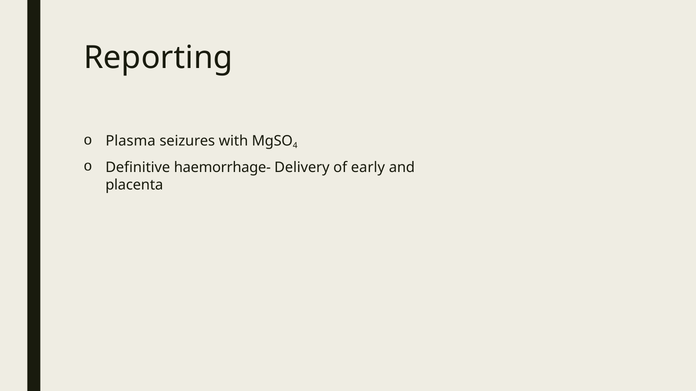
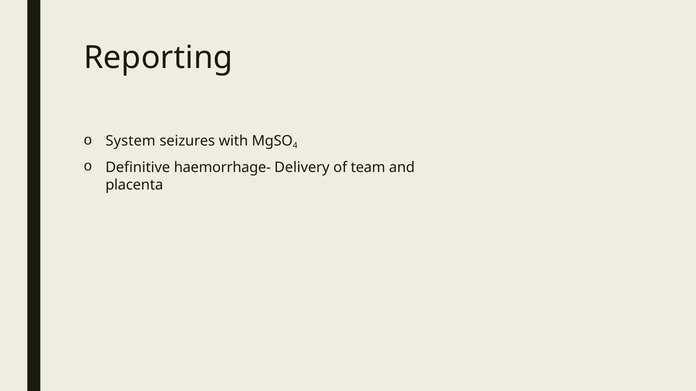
Plasma: Plasma -> System
early: early -> team
